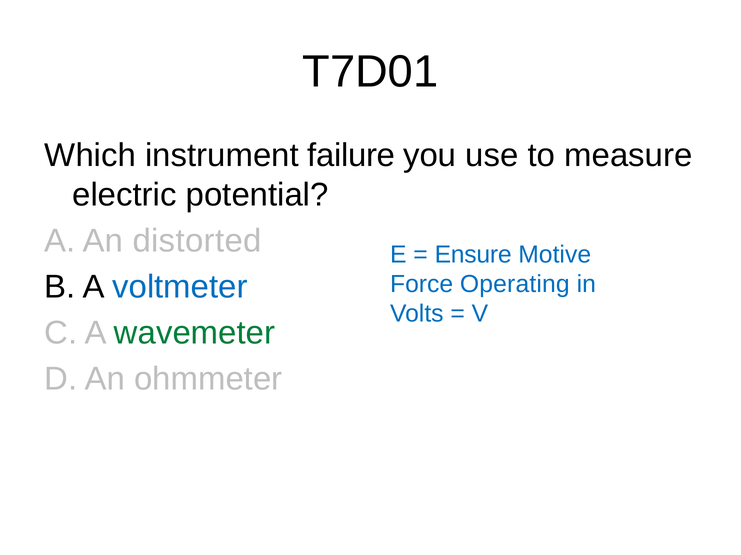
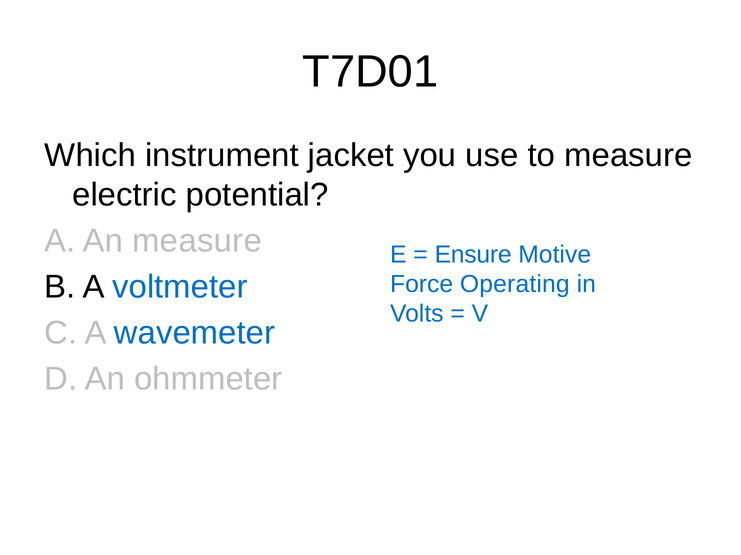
failure: failure -> jacket
An distorted: distorted -> measure
wavemeter colour: green -> blue
